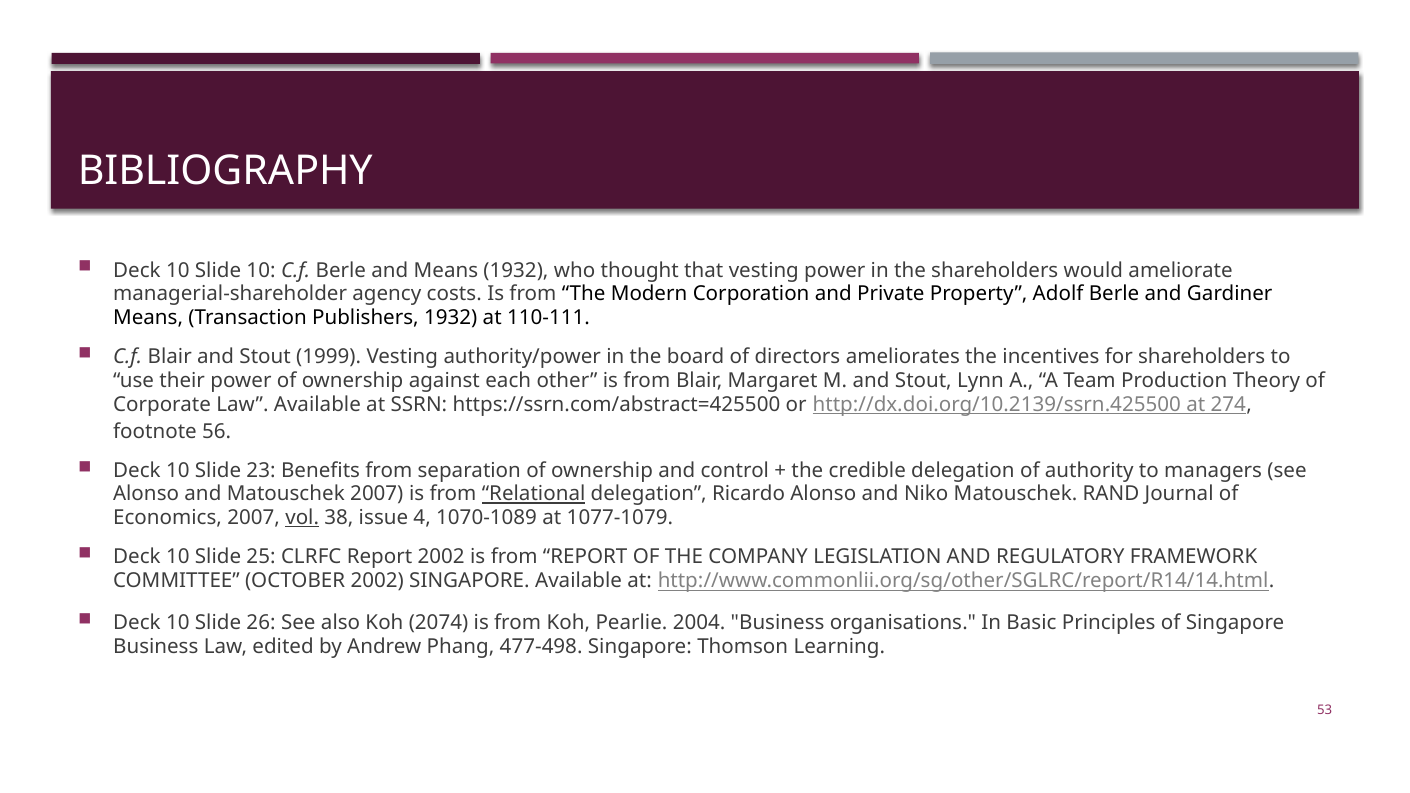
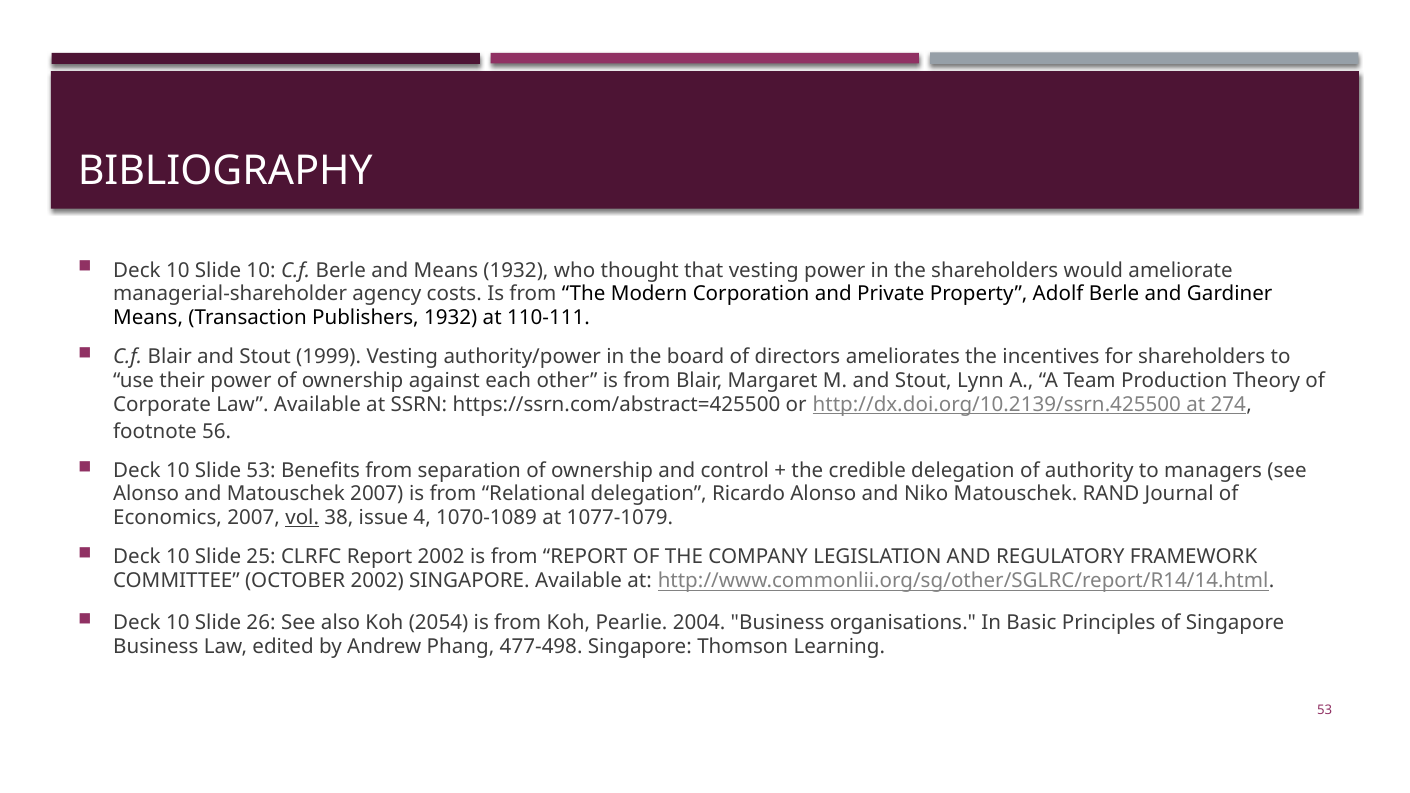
Slide 23: 23 -> 53
Relational underline: present -> none
2074: 2074 -> 2054
